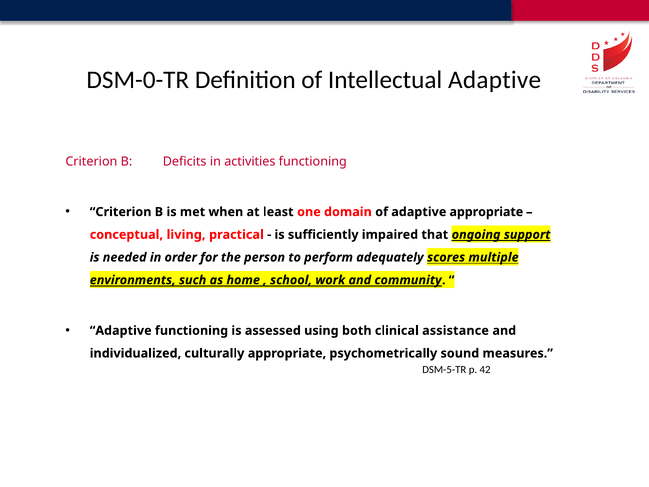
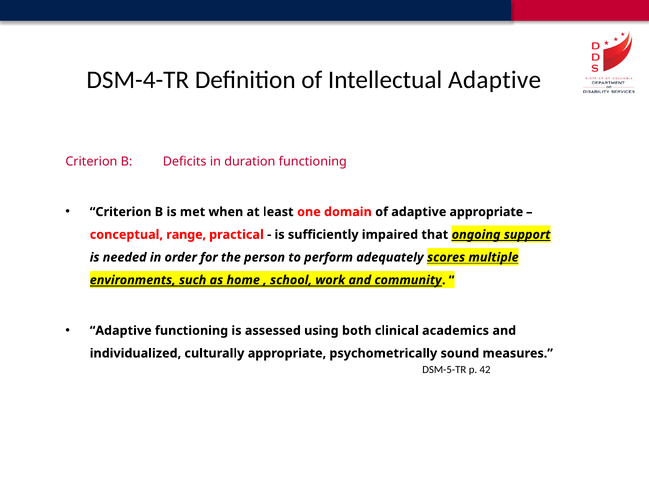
DSM-0-TR: DSM-0-TR -> DSM-4-TR
activities: activities -> duration
living: living -> range
assistance: assistance -> academics
